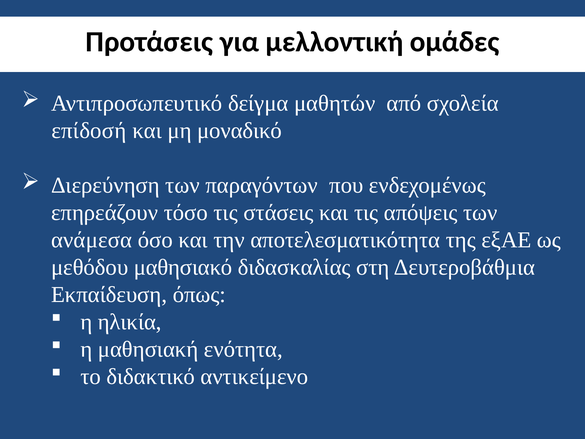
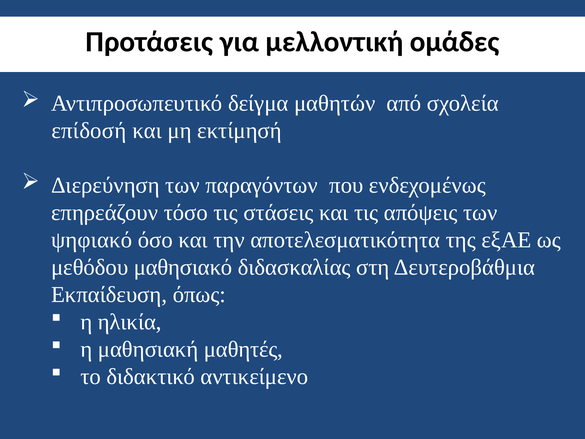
μοναδικό: μοναδικό -> εκτίμησή
ανάμεσα: ανάμεσα -> ψηφιακό
ενότητα: ενότητα -> μαθητές
